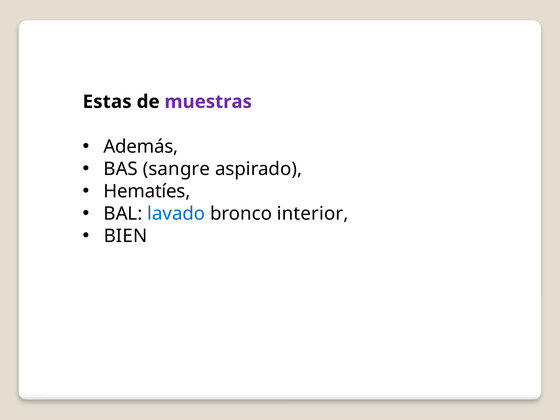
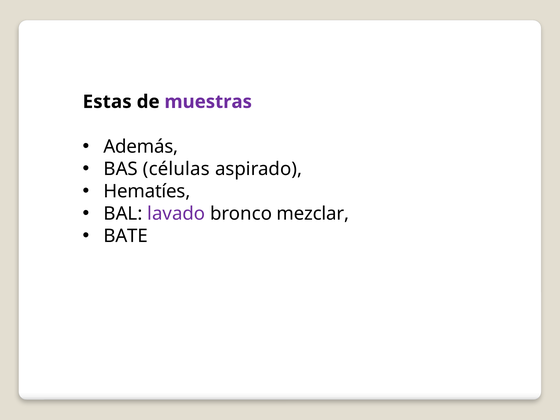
sangre: sangre -> células
lavado colour: blue -> purple
interior: interior -> mezclar
BIEN: BIEN -> BATE
